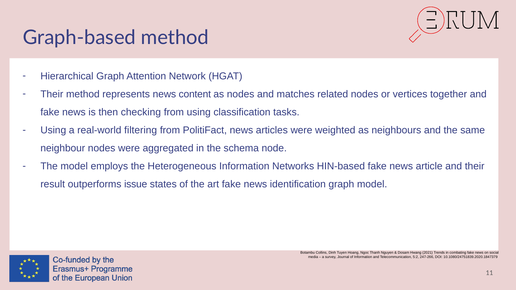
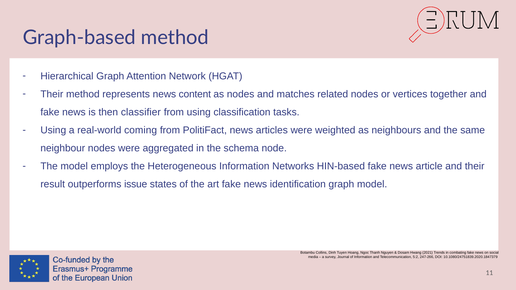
checking: checking -> classifier
filtering: filtering -> coming
